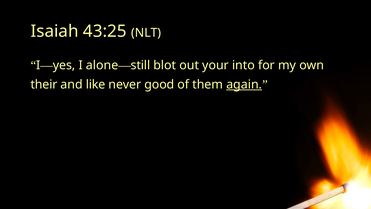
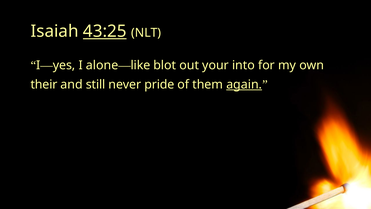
43:25 underline: none -> present
still: still -> like
like: like -> still
good: good -> pride
